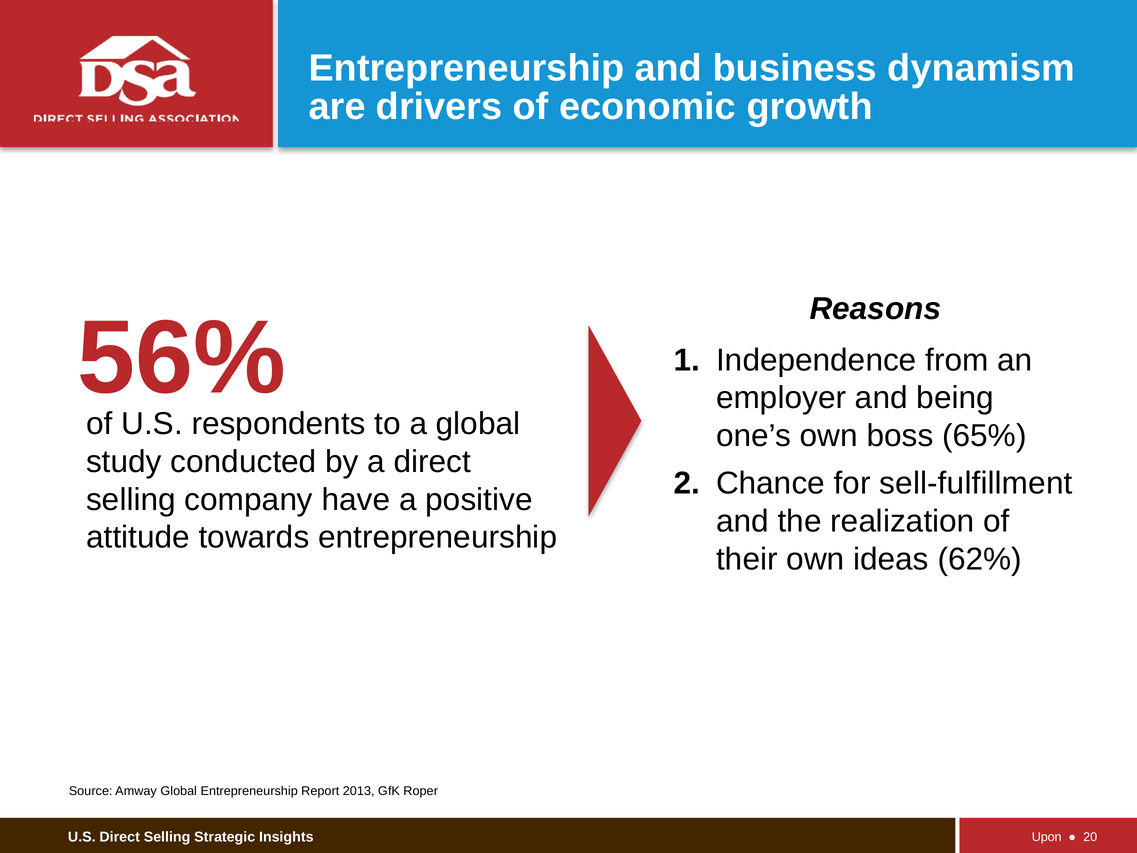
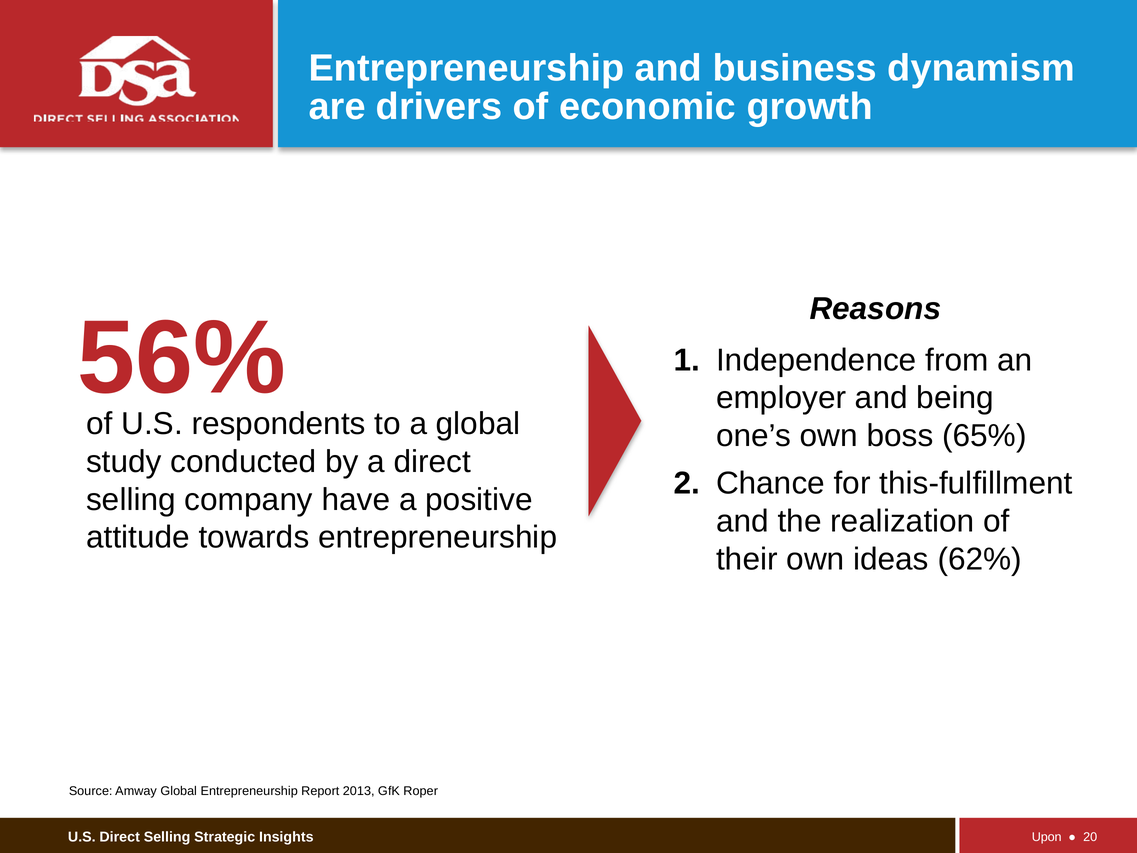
sell-fulfillment: sell-fulfillment -> this-fulfillment
